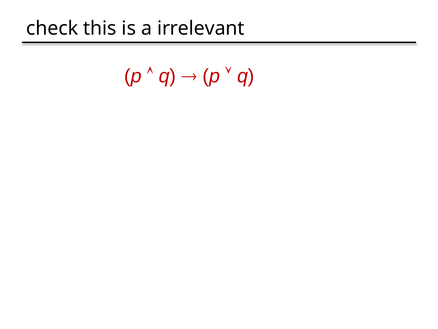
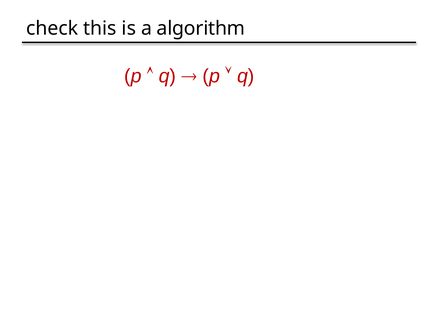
irrelevant: irrelevant -> algorithm
